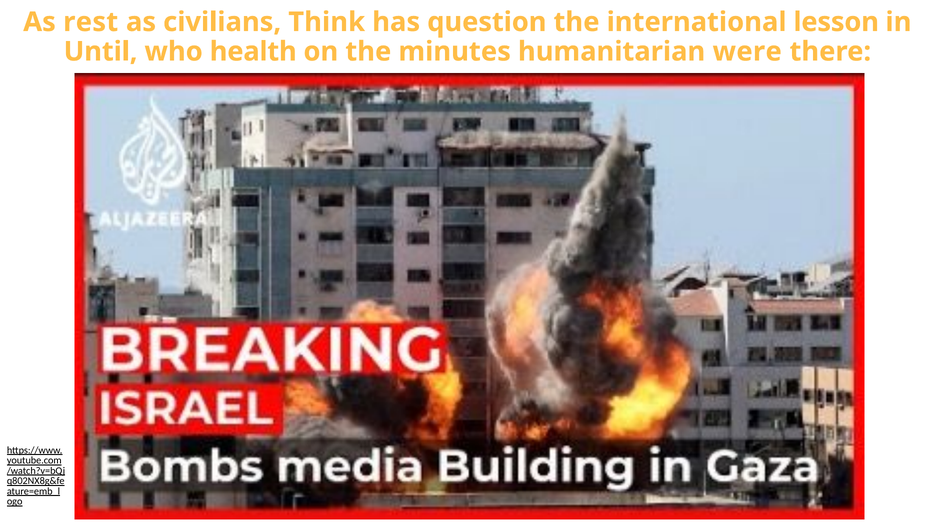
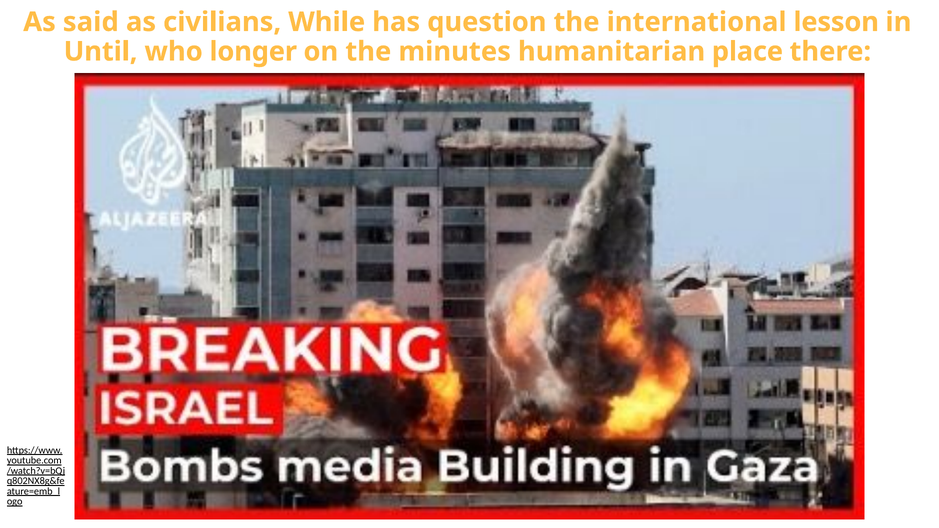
rest: rest -> said
Think: Think -> While
health: health -> longer
were: were -> place
